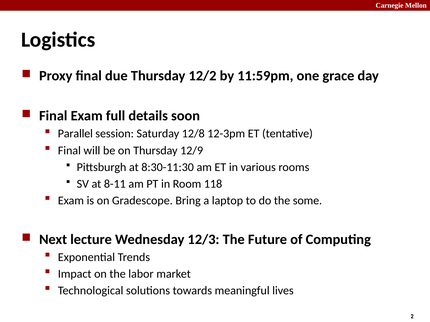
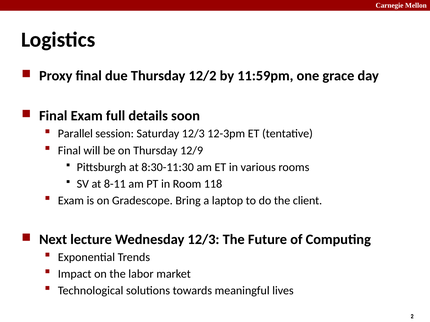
Saturday 12/8: 12/8 -> 12/3
some: some -> client
